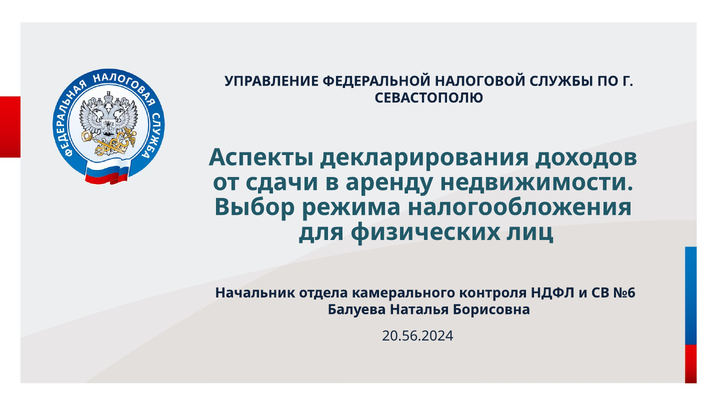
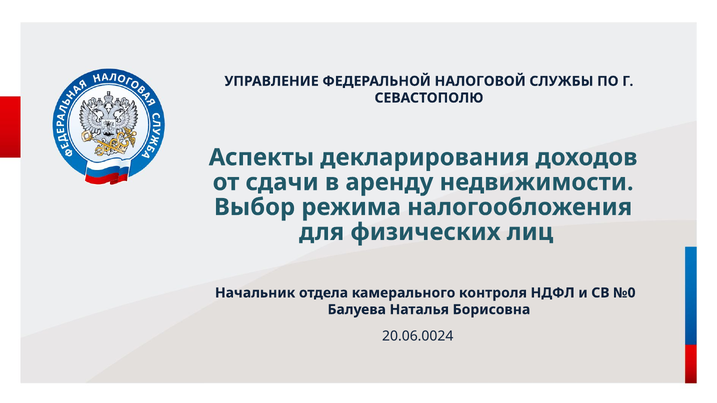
№6: №6 -> №0
20.56.2024: 20.56.2024 -> 20.06.0024
